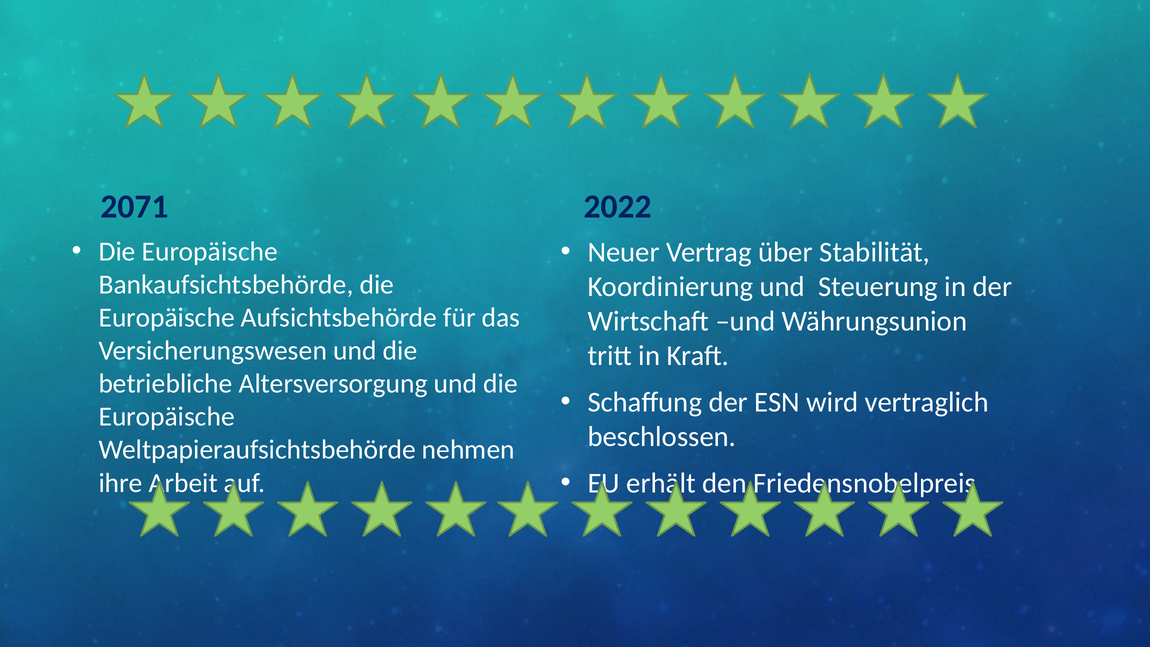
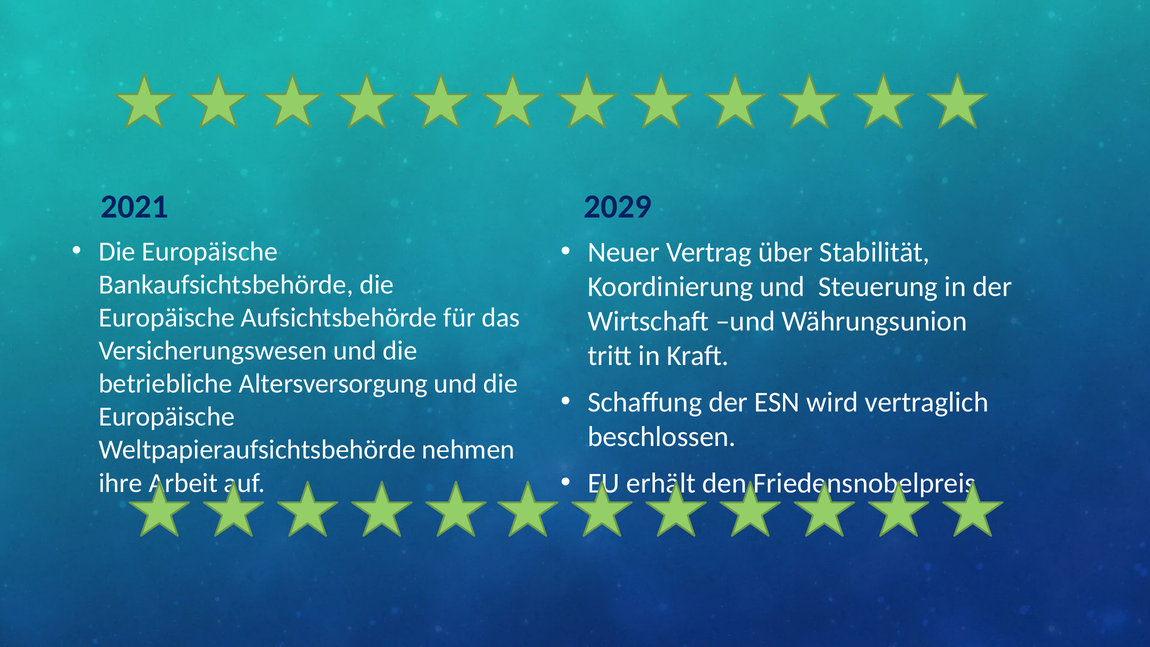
2071: 2071 -> 2021
2022: 2022 -> 2029
